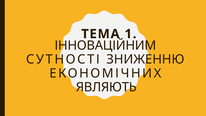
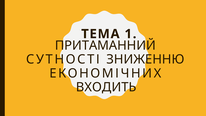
ІННОВАЦІЙНИМ: ІННОВАЦІЙНИМ -> ПРИТАМАННИЙ
ЯВЛЯЮТЬ: ЯВЛЯЮТЬ -> ВХОДИТЬ
